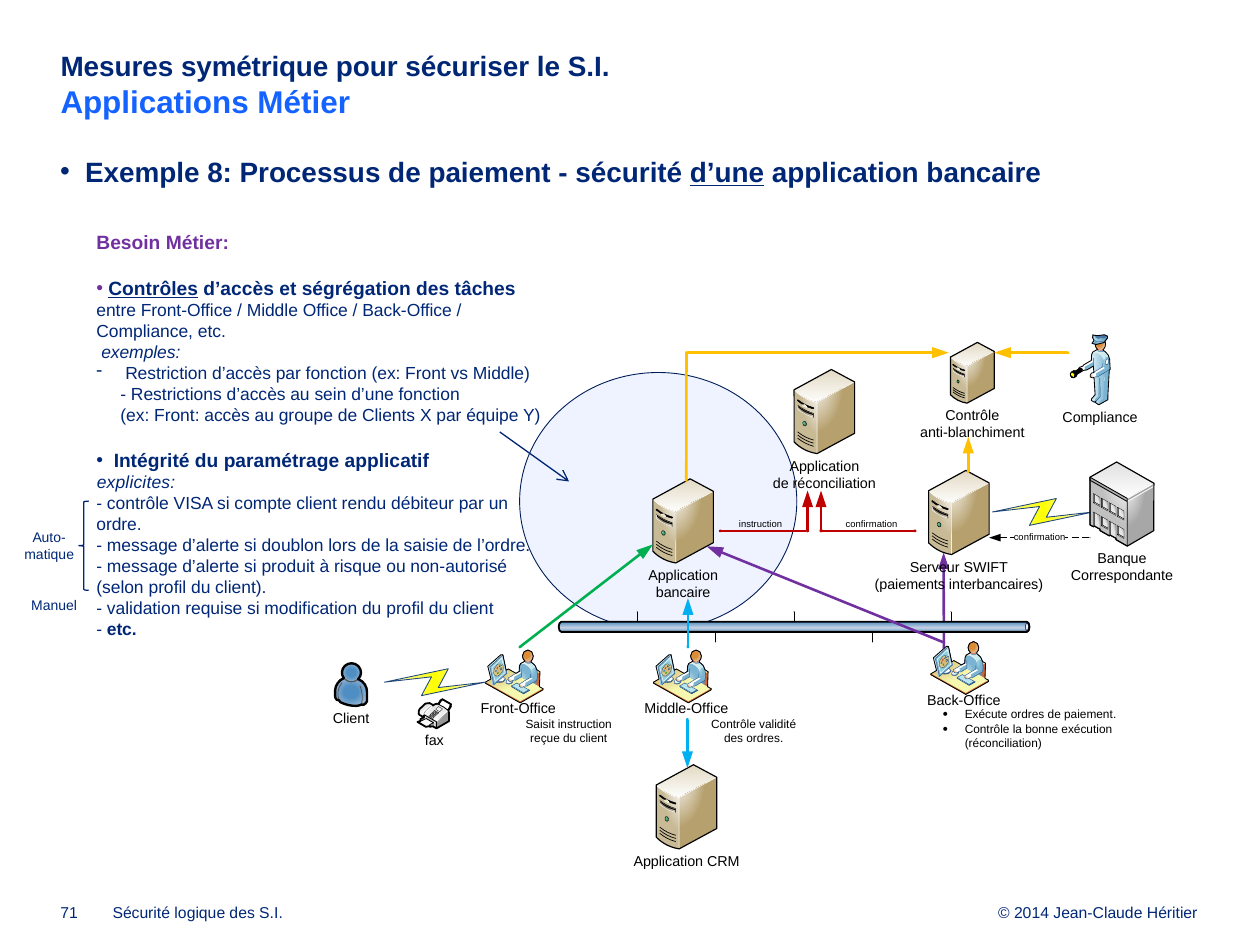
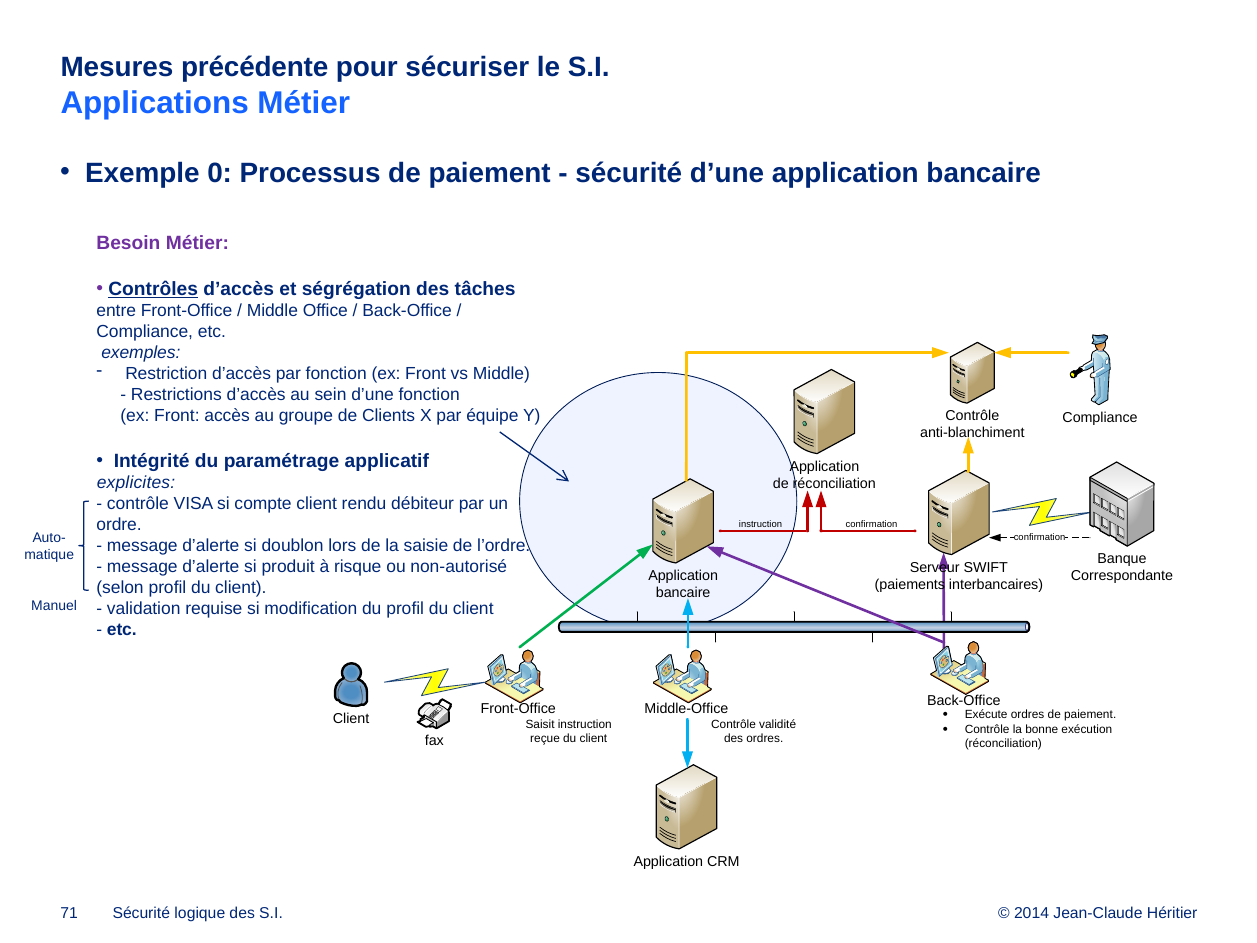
symétrique: symétrique -> précédente
8: 8 -> 0
d’une at (727, 173) underline: present -> none
